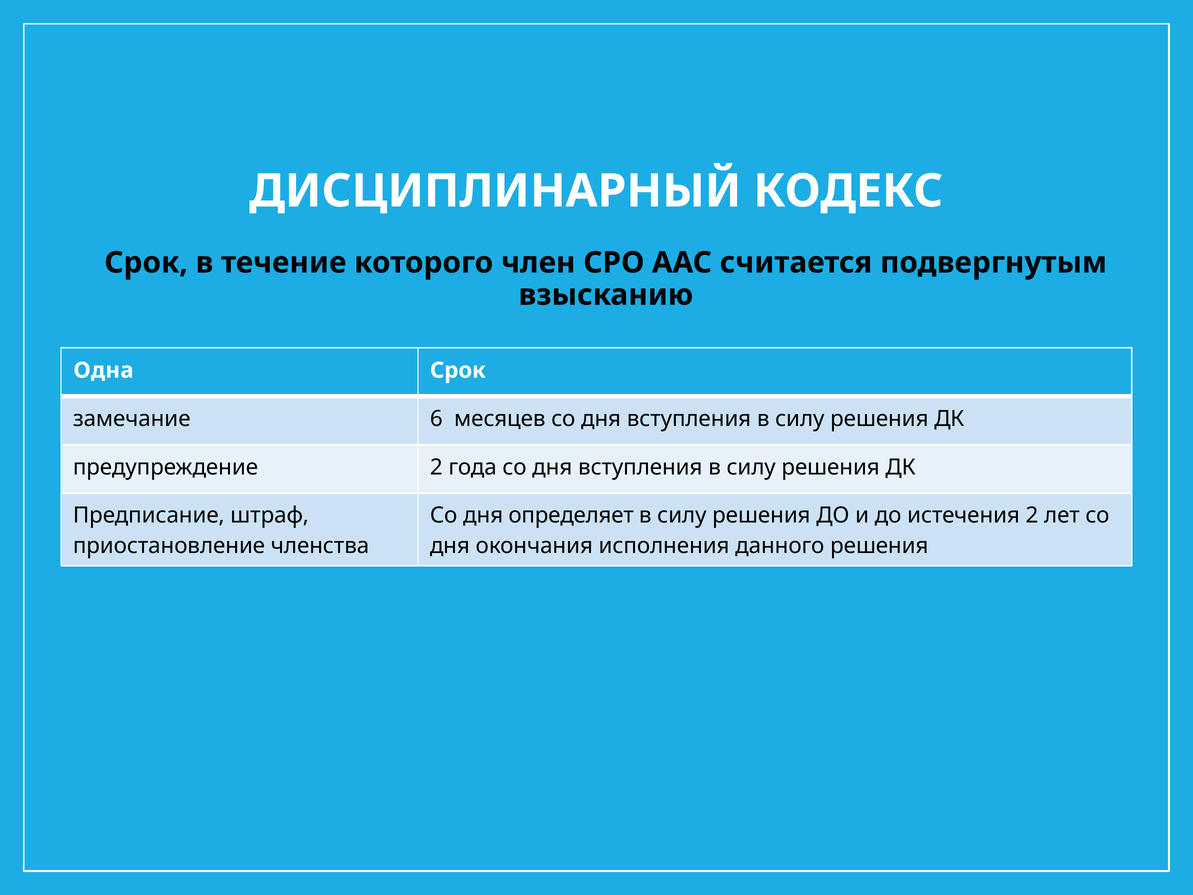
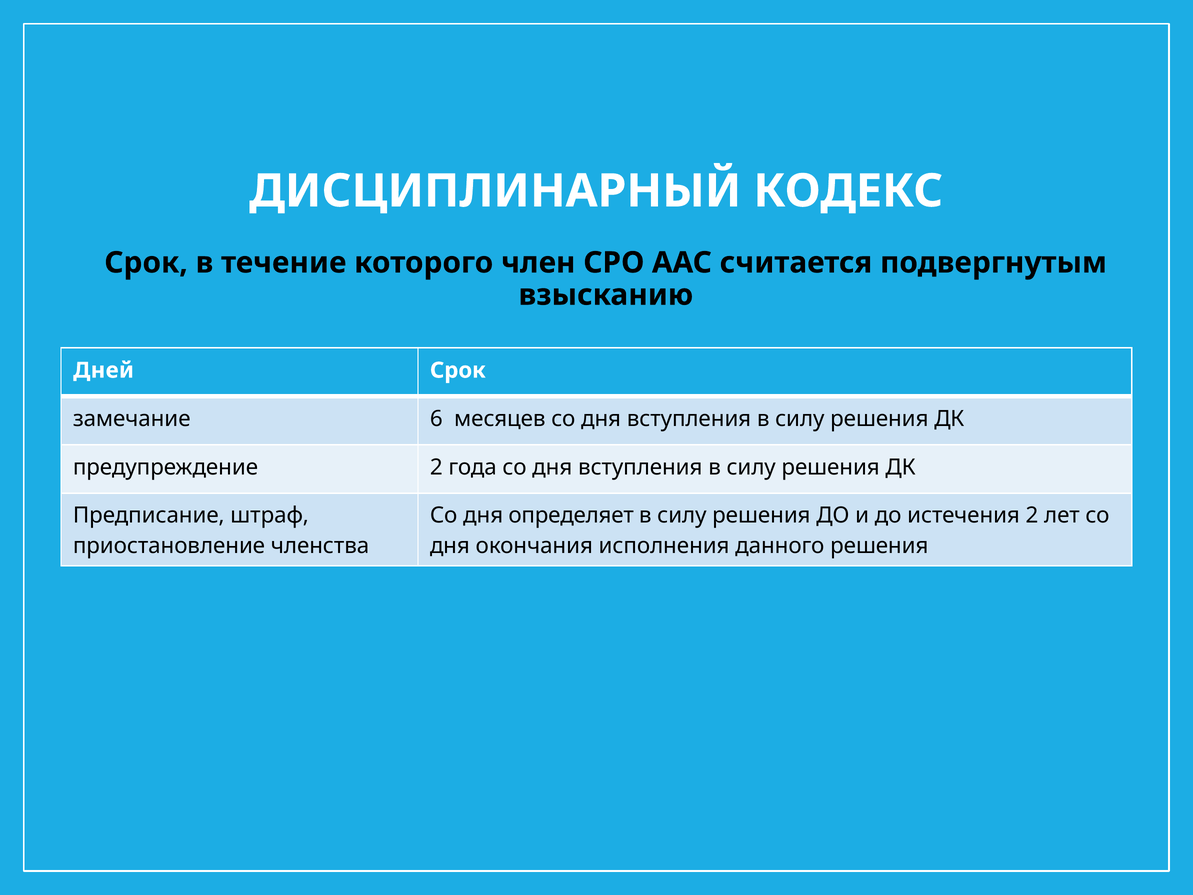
Одна: Одна -> Дней
